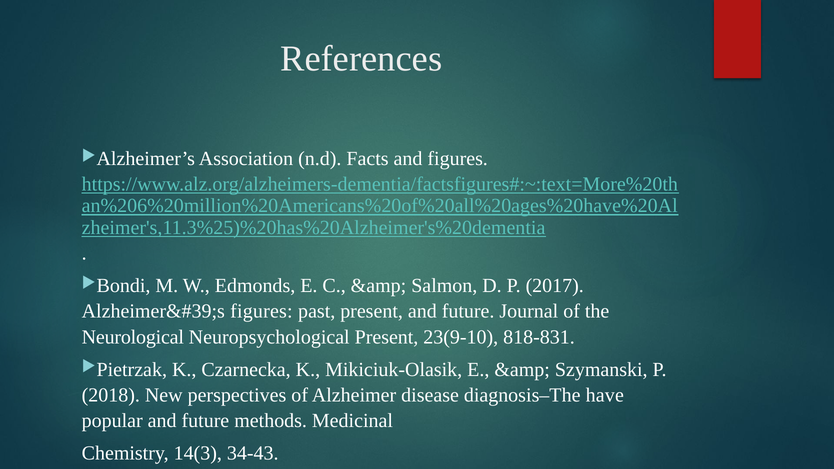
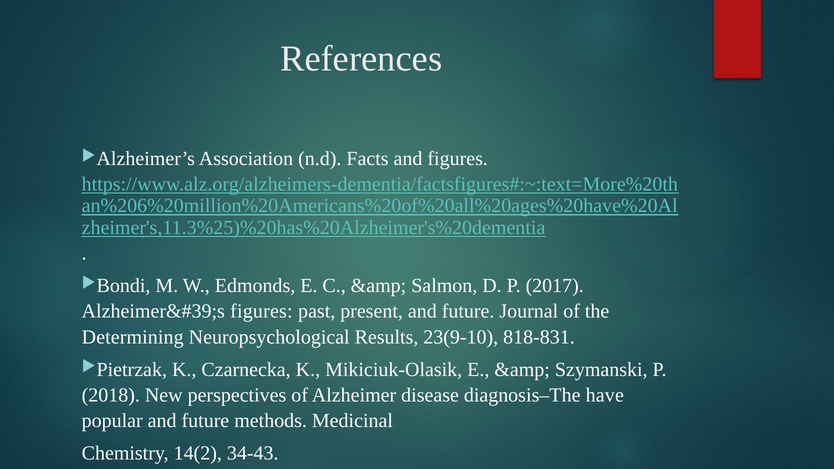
Neurological: Neurological -> Determining
Neuropsychological Present: Present -> Results
14(3: 14(3 -> 14(2
